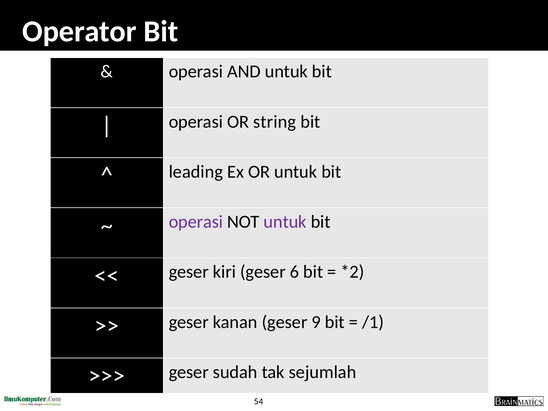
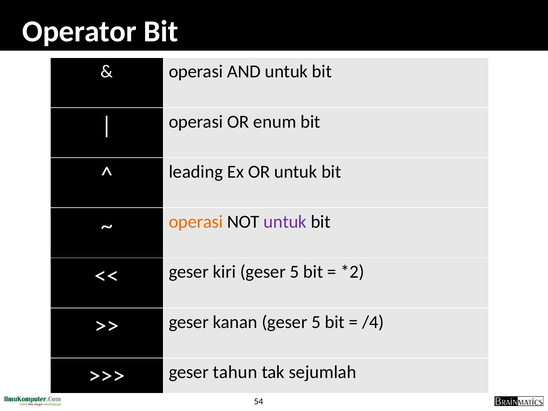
string: string -> enum
operasi at (196, 222) colour: purple -> orange
kiri geser 6: 6 -> 5
kanan geser 9: 9 -> 5
/1: /1 -> /4
sudah: sudah -> tahun
